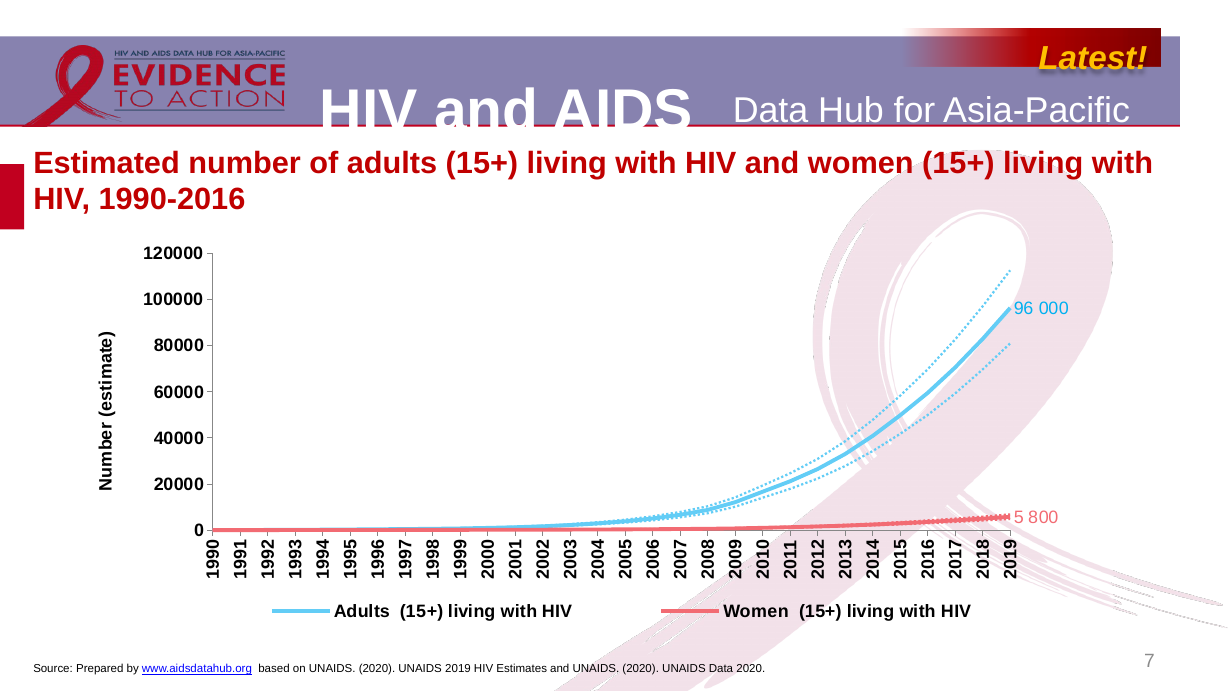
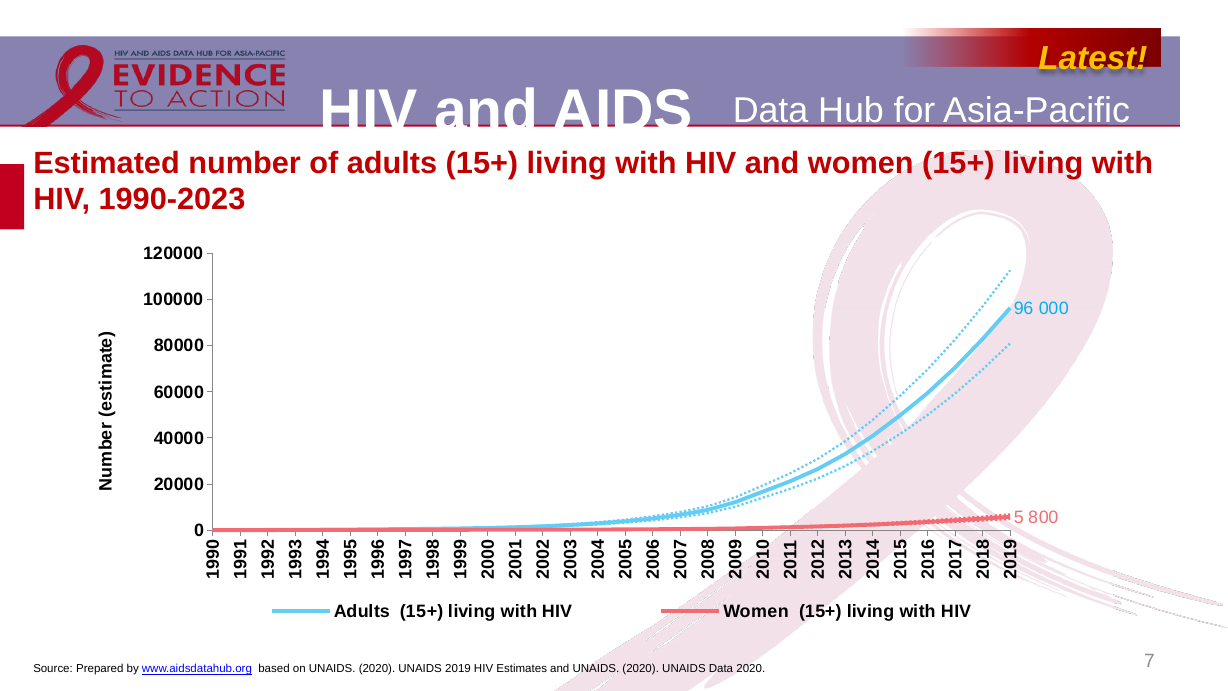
1990-2016: 1990-2016 -> 1990-2023
